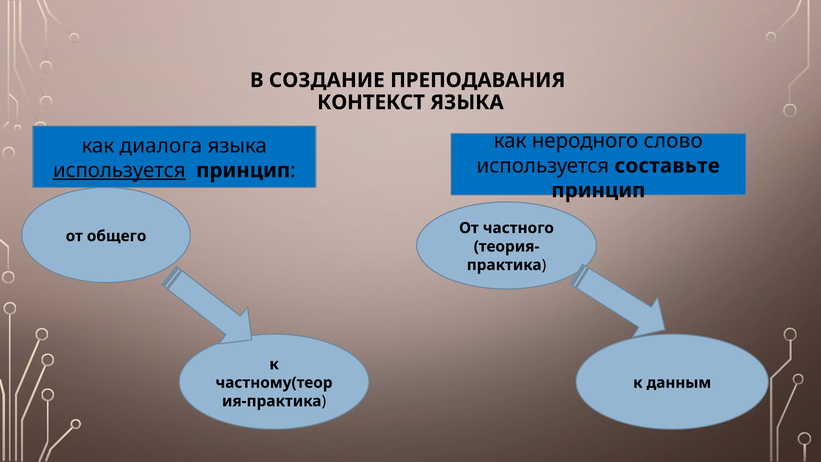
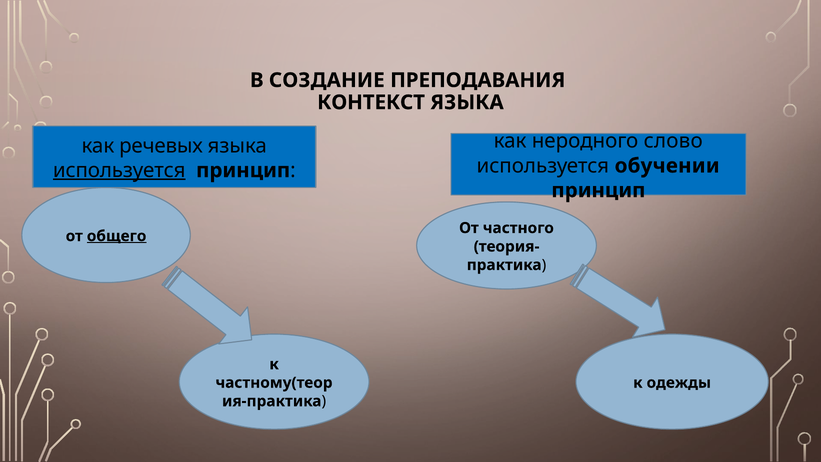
диалога: диалога -> речевых
составьте: составьте -> обучении
общего underline: none -> present
данным: данным -> одежды
